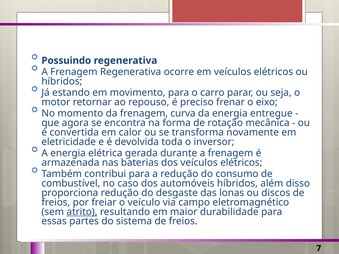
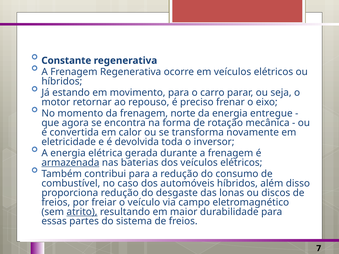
Possuindo: Possuindo -> Constante
curva: curva -> norte
armazenada underline: none -> present
